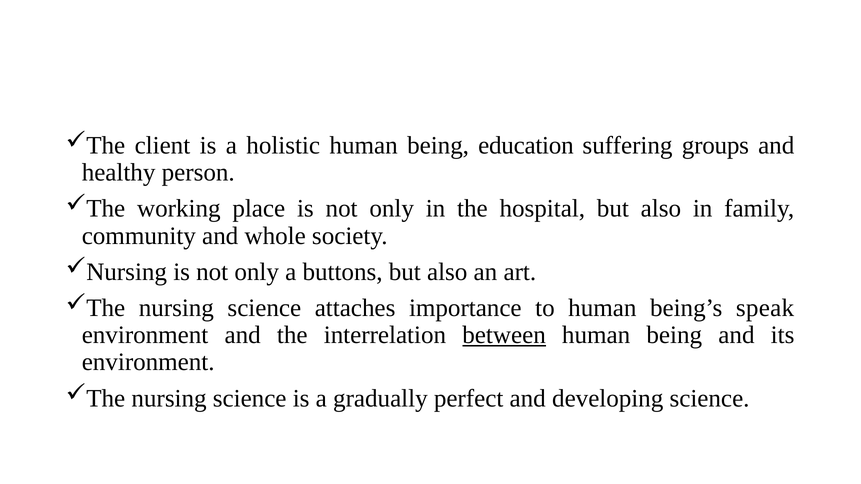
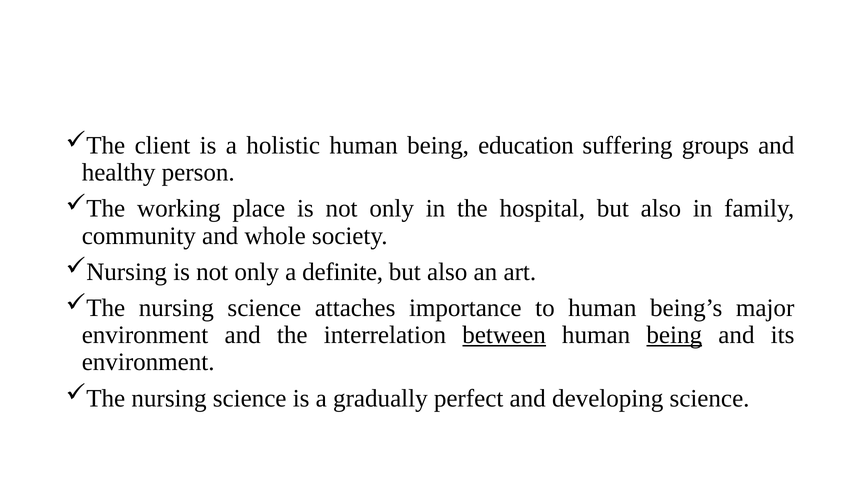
buttons: buttons -> definite
speak: speak -> major
being at (674, 335) underline: none -> present
